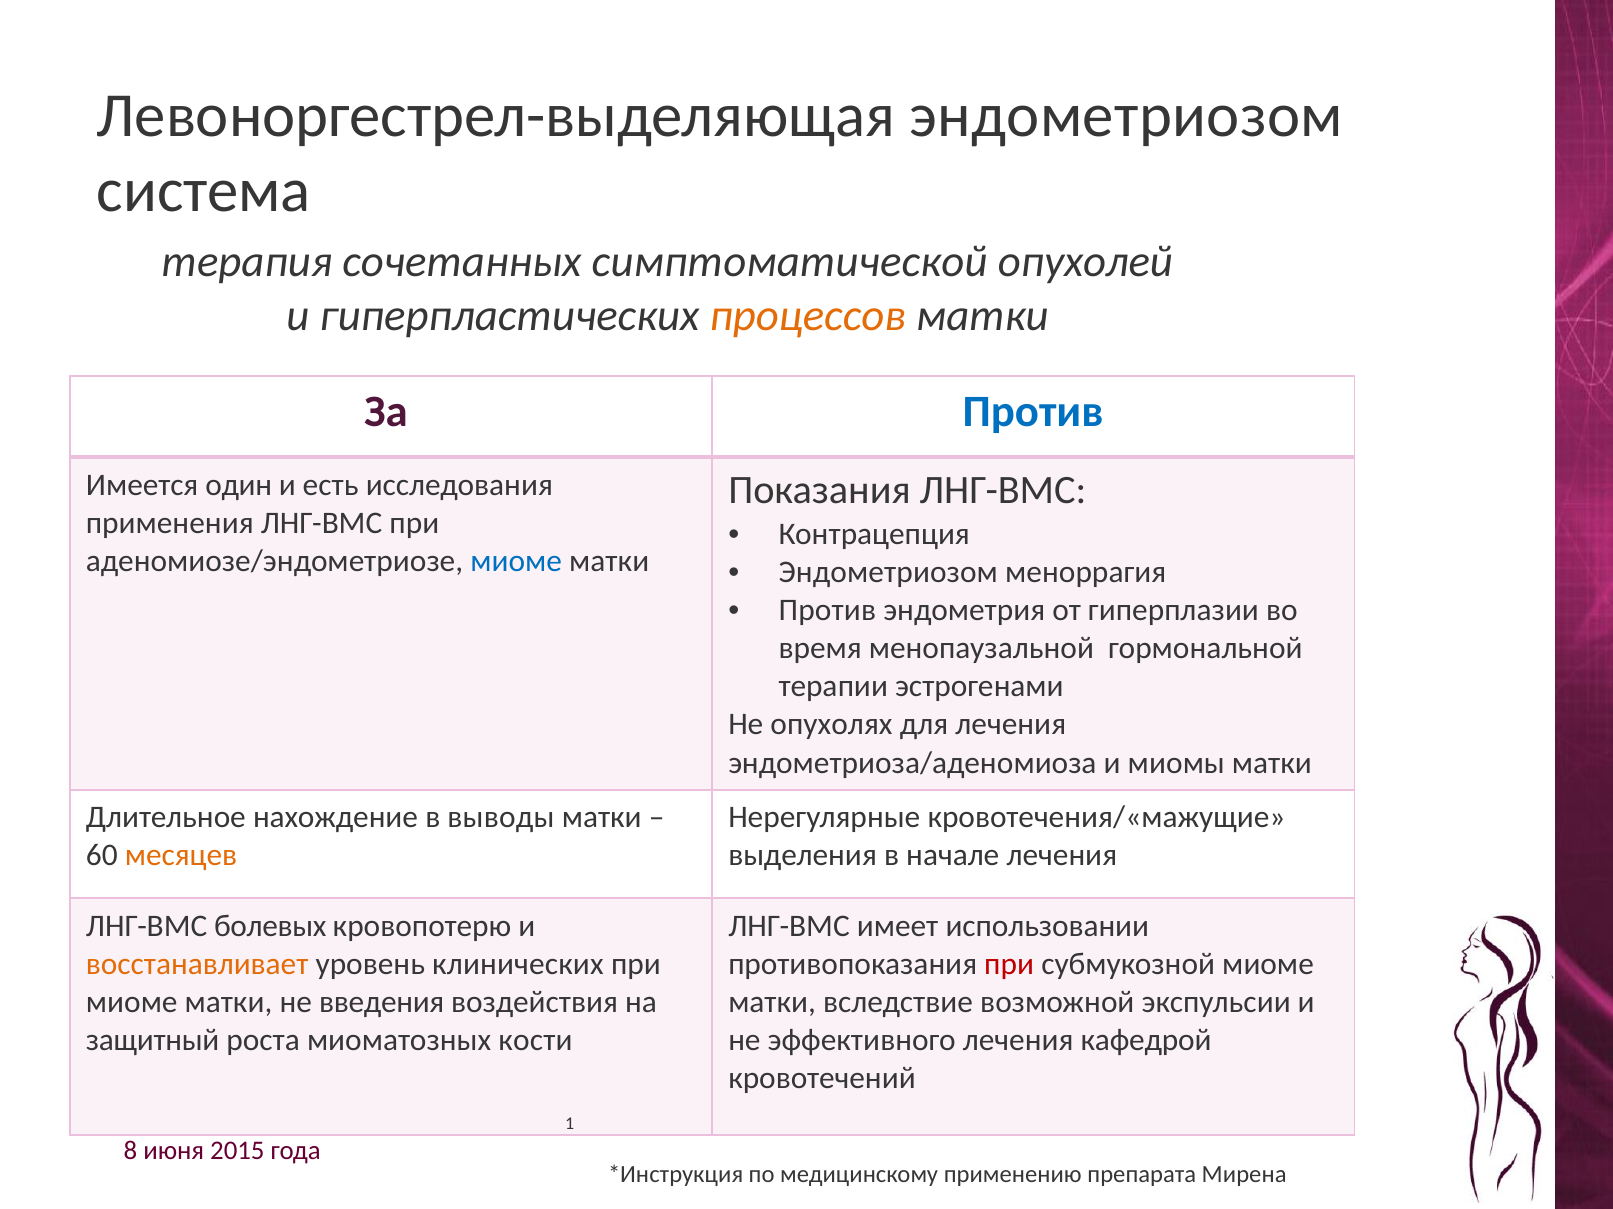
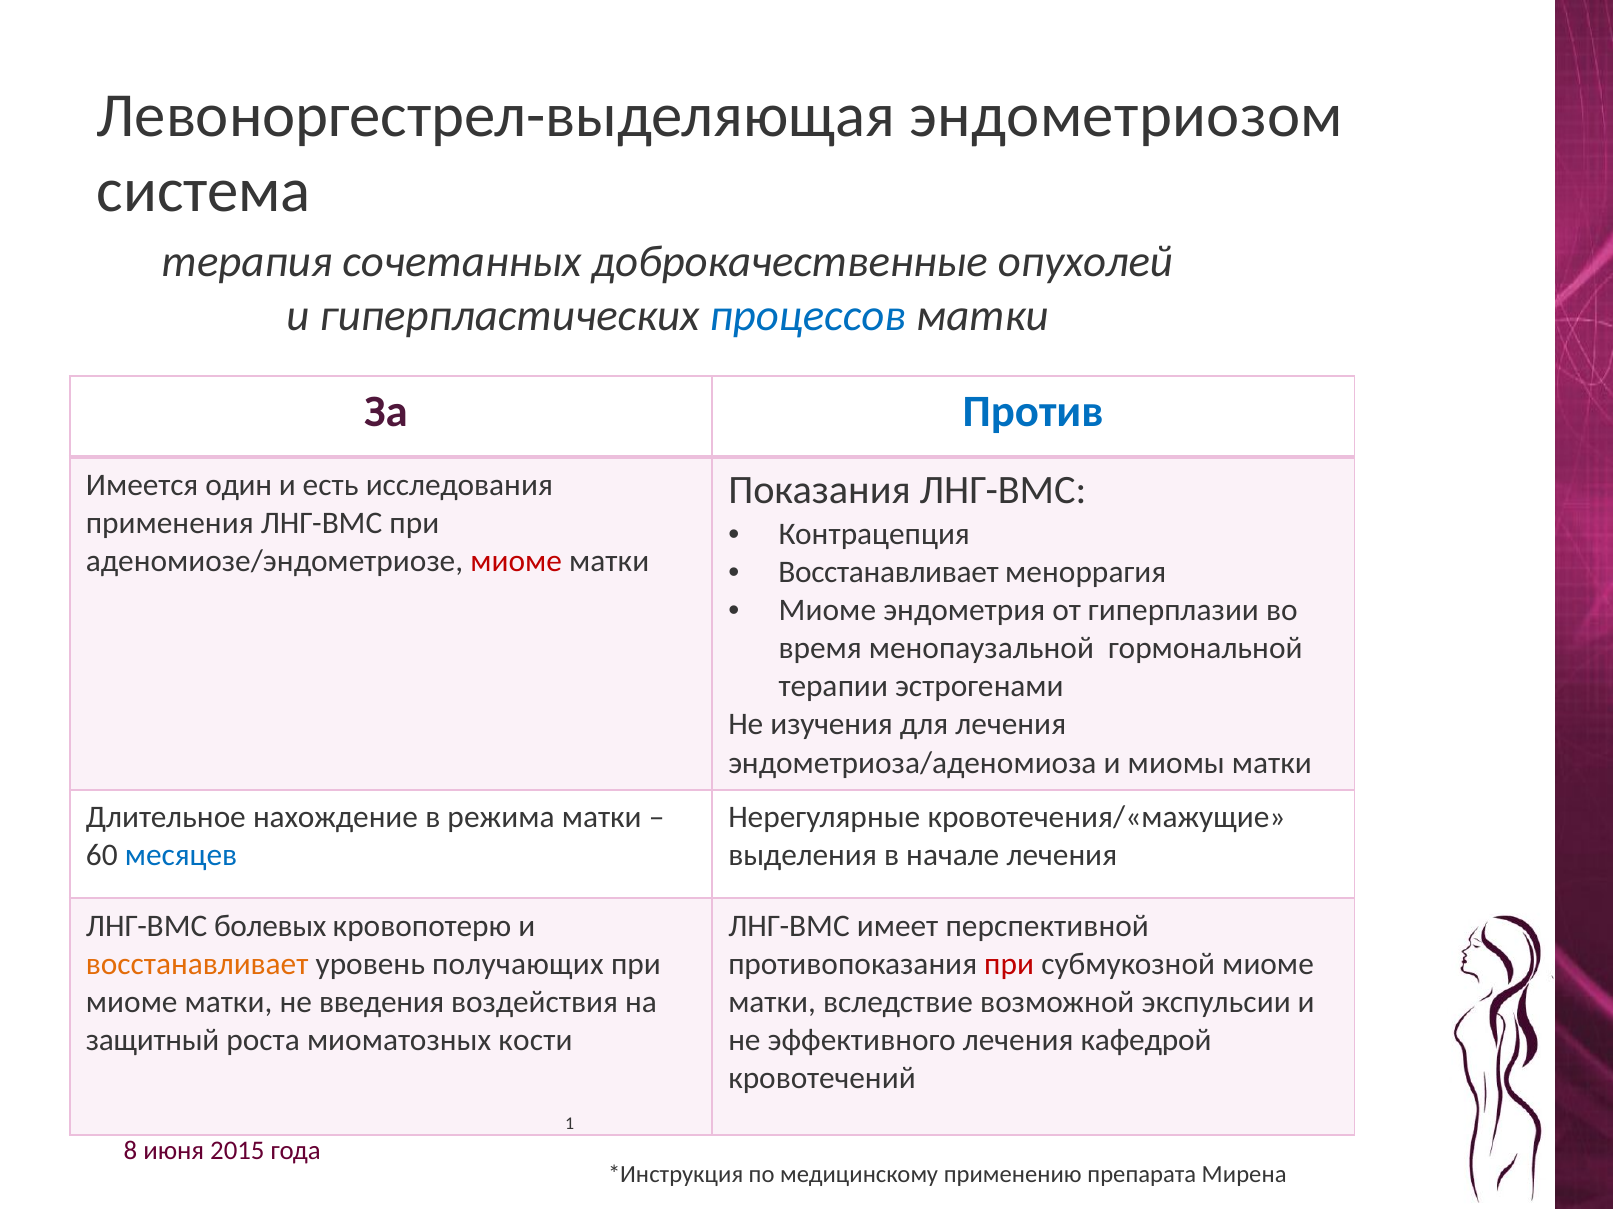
симптоматической: симптоматической -> доброкачественные
процессов colour: orange -> blue
миоме at (516, 561) colour: blue -> red
Эндометриозом at (888, 572): Эндометриозом -> Восстанавливает
Против at (827, 611): Против -> Миоме
опухолях: опухолях -> изучения
выводы: выводы -> режима
месяцев colour: orange -> blue
использовании: использовании -> перспективной
клинических: клинических -> получающих
